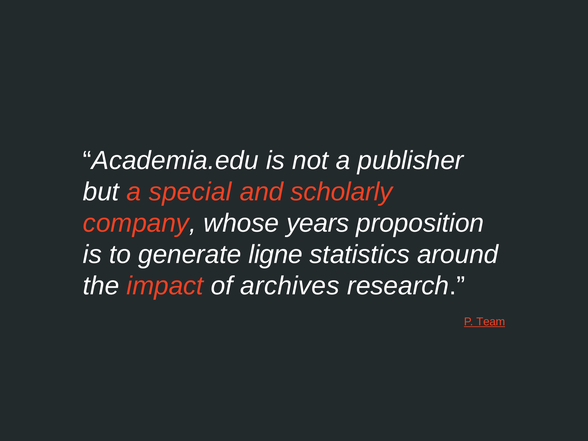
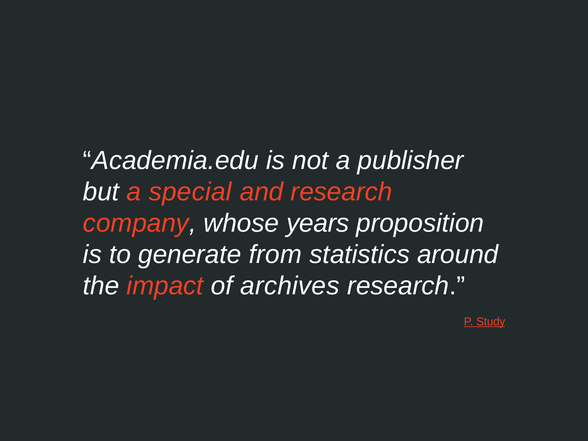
and scholarly: scholarly -> research
ligne: ligne -> from
Team: Team -> Study
